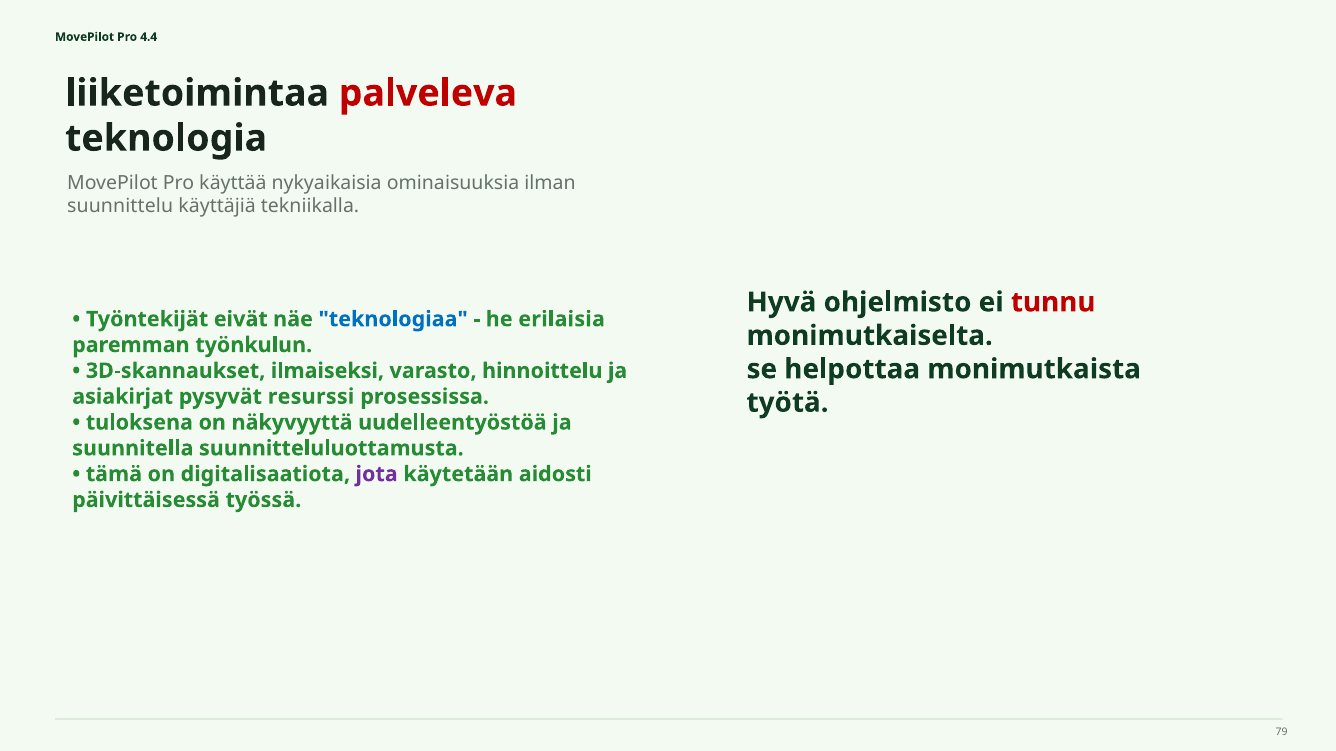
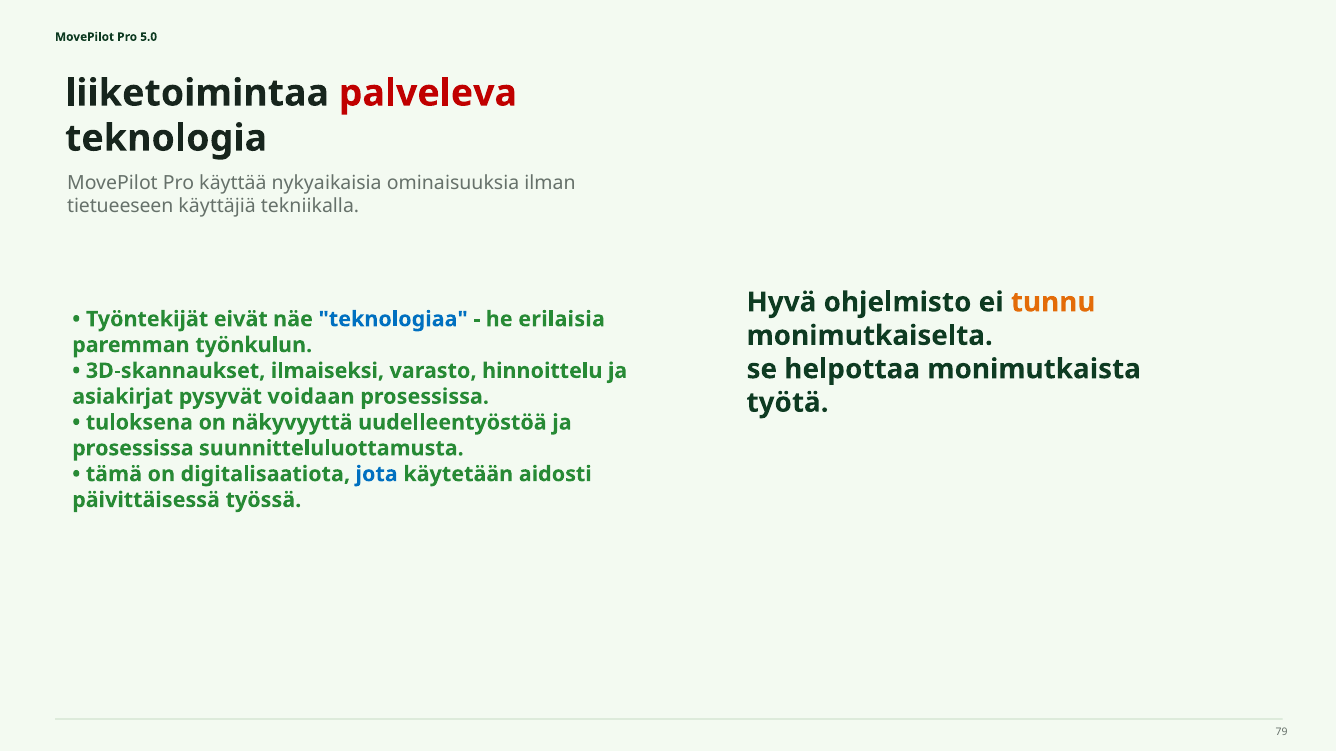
4.4: 4.4 -> 5.0
suunnittelu: suunnittelu -> tietueeseen
tunnu colour: red -> orange
resurssi: resurssi -> voidaan
suunnitella at (133, 449): suunnitella -> prosessissa
jota colour: purple -> blue
